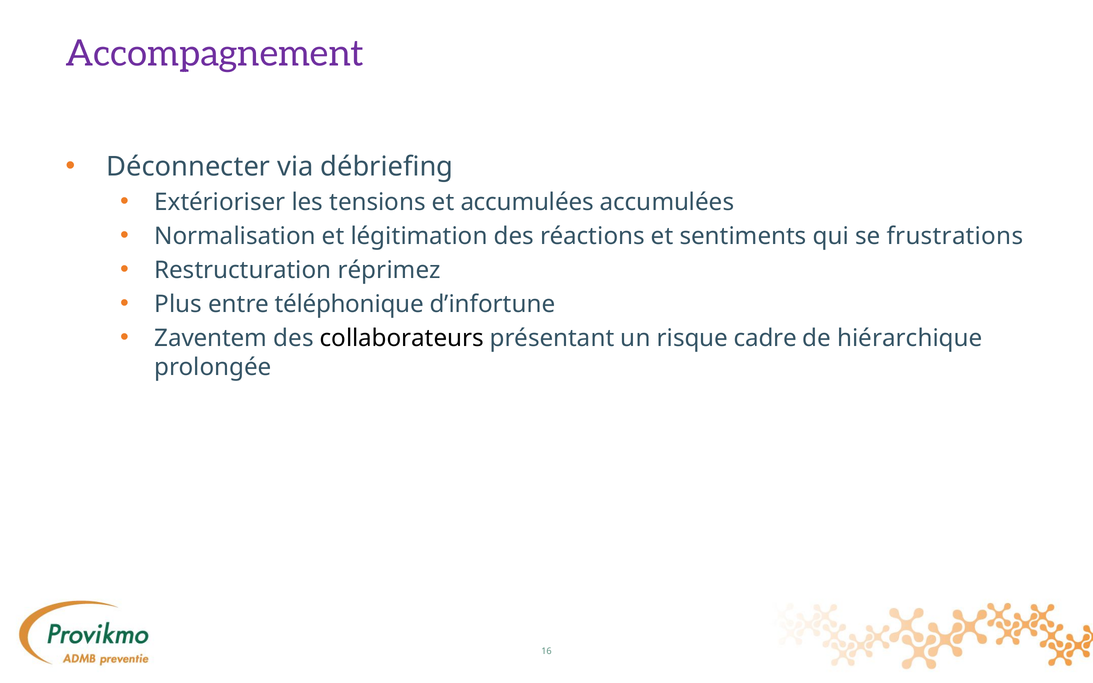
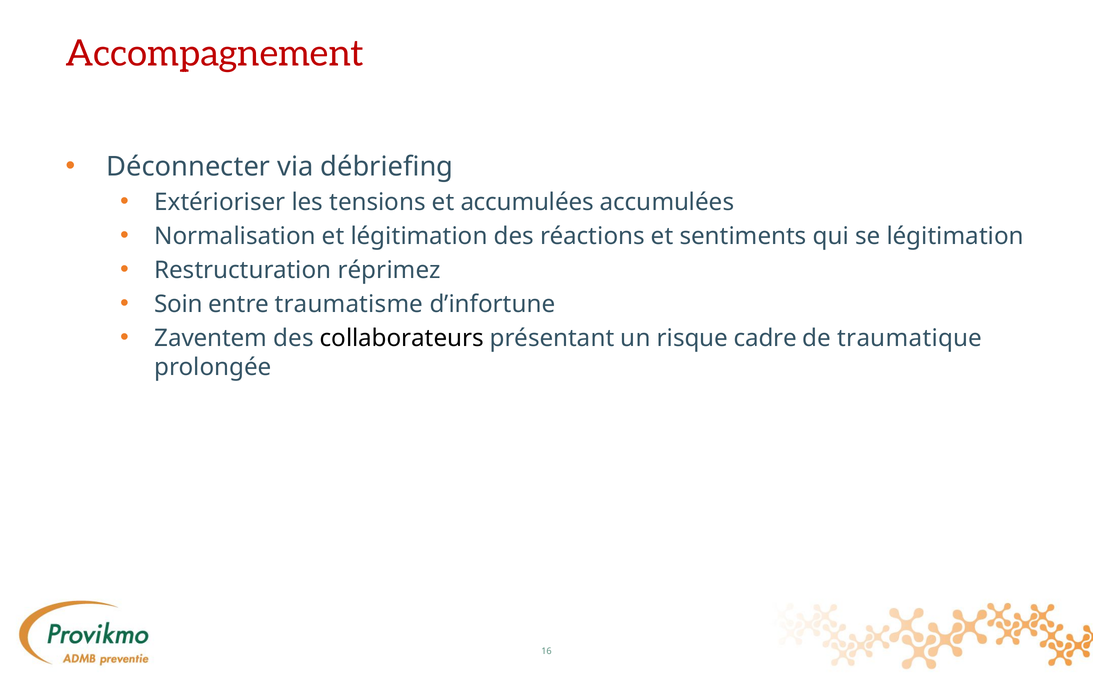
Accompagnement colour: purple -> red
se frustrations: frustrations -> légitimation
Plus: Plus -> Soin
téléphonique: téléphonique -> traumatisme
hiérarchique: hiérarchique -> traumatique
